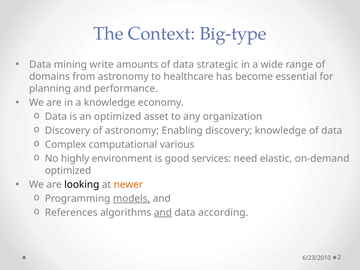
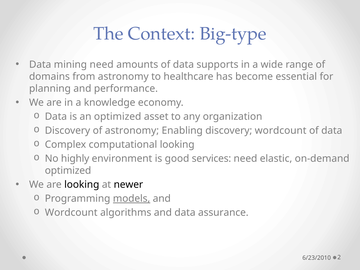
mining write: write -> need
strategic: strategic -> supports
discovery knowledge: knowledge -> wordcount
computational various: various -> looking
newer colour: orange -> black
References at (71, 213): References -> Wordcount
and at (163, 213) underline: present -> none
according: according -> assurance
